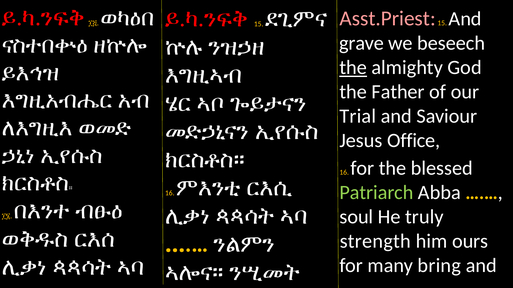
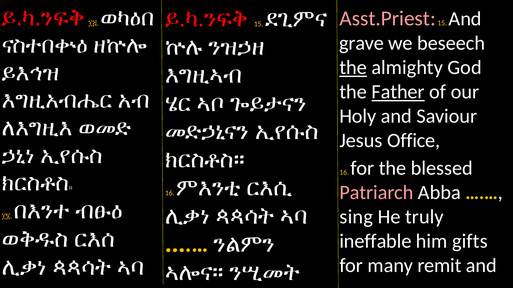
Father underline: none -> present
Trial: Trial -> Holy
Patriarch colour: light green -> pink
soul: soul -> sing
strength: strength -> ineffable
ours: ours -> gifts
bring: bring -> remit
